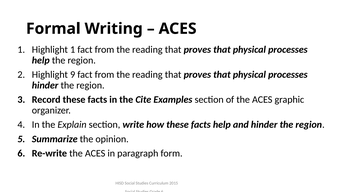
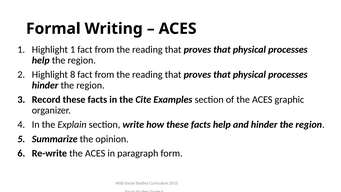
9: 9 -> 8
